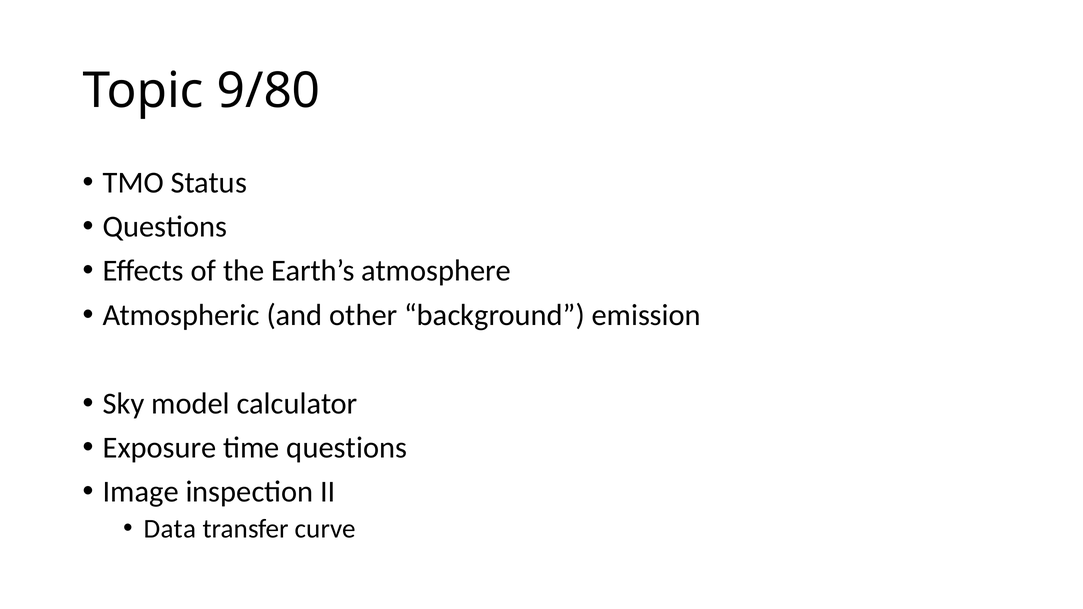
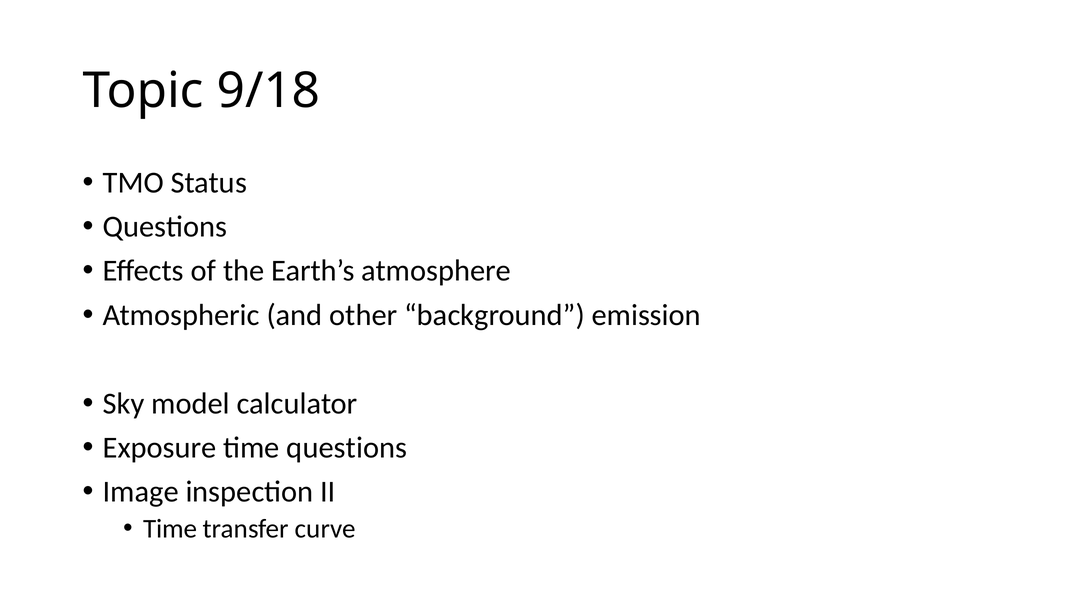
9/80: 9/80 -> 9/18
Data at (170, 529): Data -> Time
